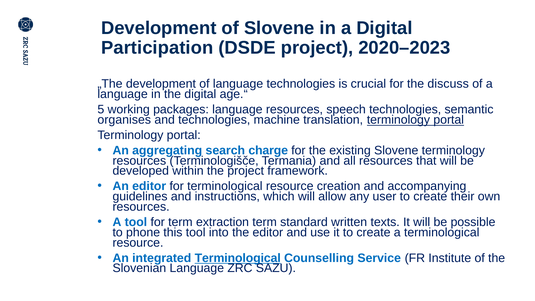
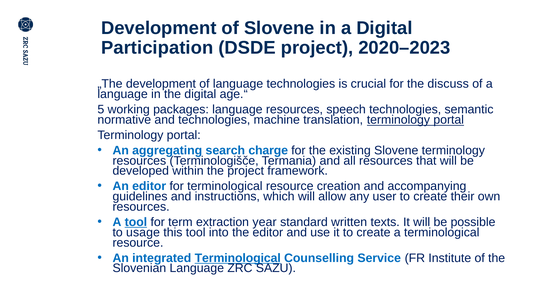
organises: organises -> normative
tool at (136, 222) underline: none -> present
extraction term: term -> year
phone: phone -> usage
